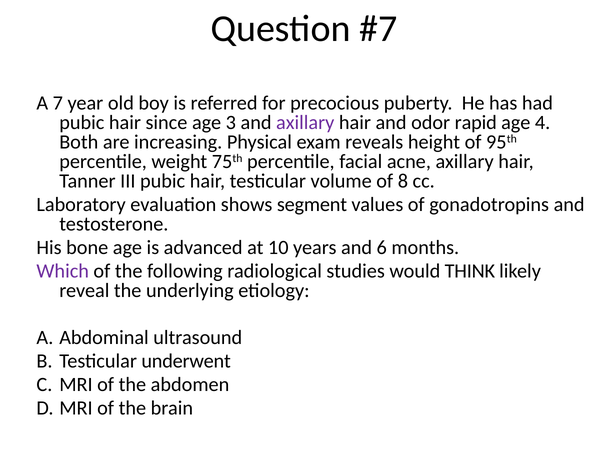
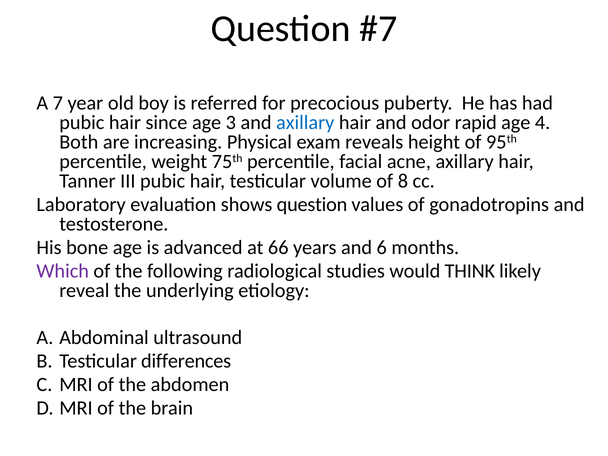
axillary at (305, 123) colour: purple -> blue
shows segment: segment -> question
10: 10 -> 66
underwent: underwent -> differences
